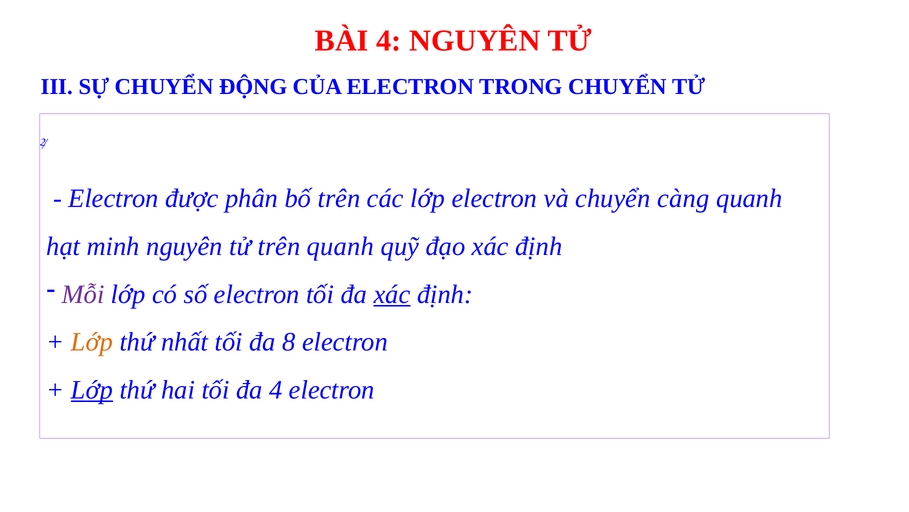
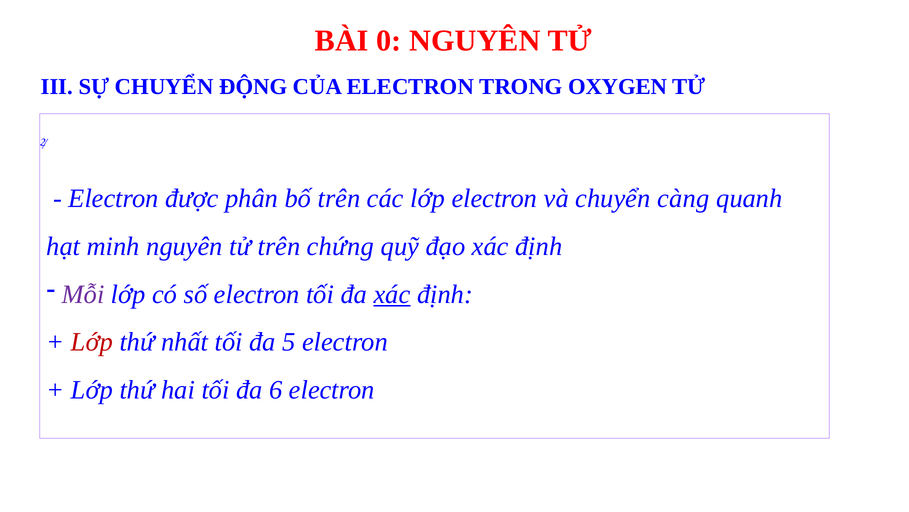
BÀI 4: 4 -> 0
TRONG CHUYỂN: CHUYỂN -> OXYGEN
trên quanh: quanh -> chứng
Lớp at (92, 342) colour: orange -> red
8: 8 -> 5
Lớp at (92, 389) underline: present -> none
đa 4: 4 -> 6
